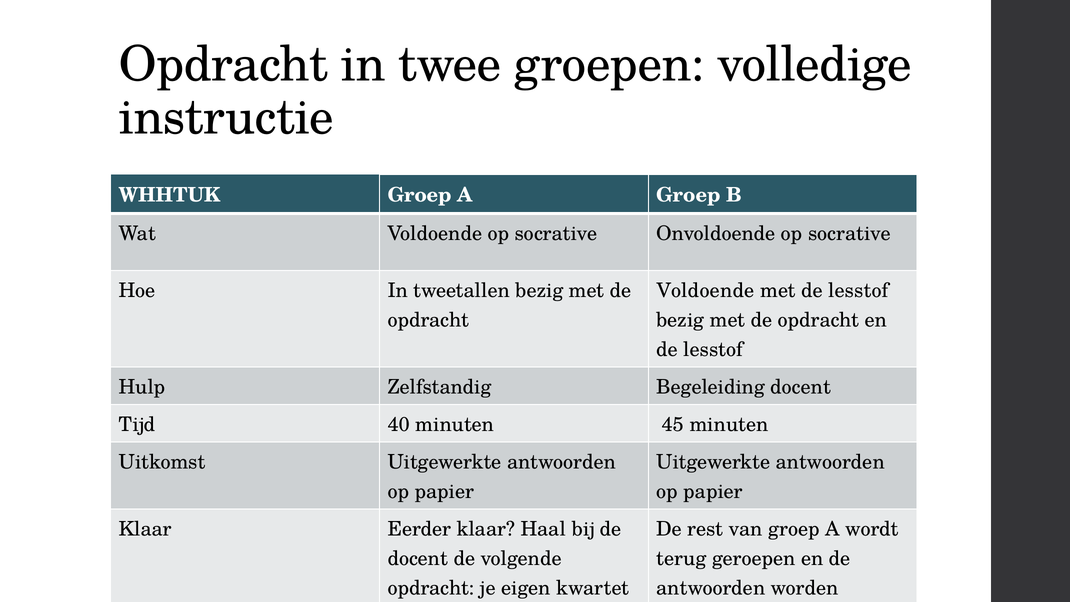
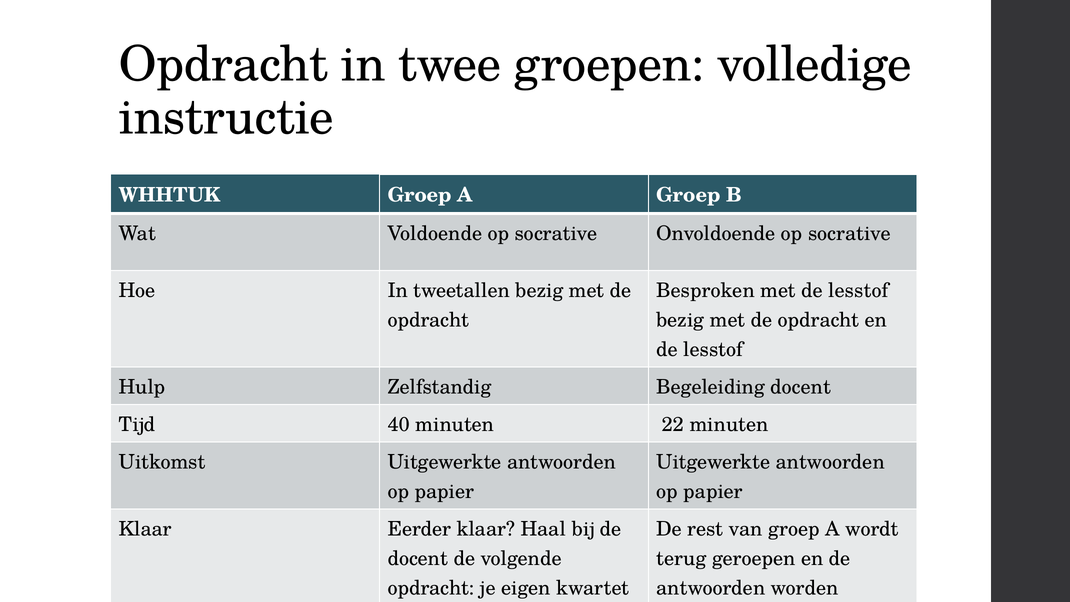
Voldoende at (705, 291): Voldoende -> Besproken
45: 45 -> 22
